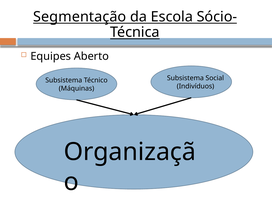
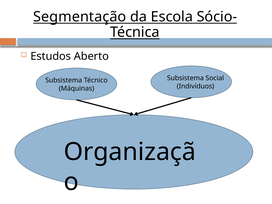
Equipes: Equipes -> Estudos
